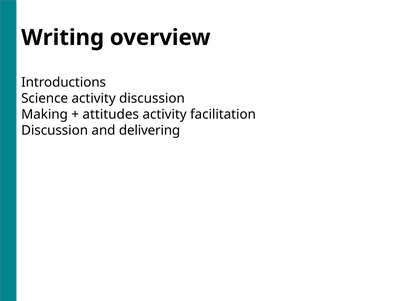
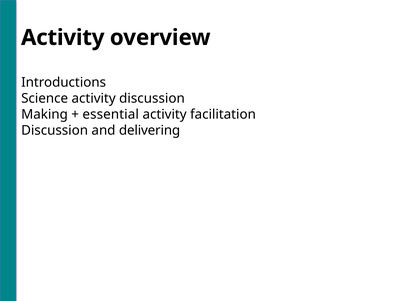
Writing at (63, 38): Writing -> Activity
attitudes: attitudes -> essential
